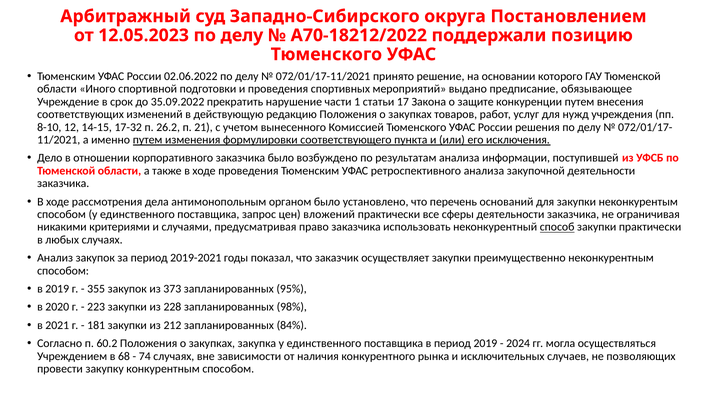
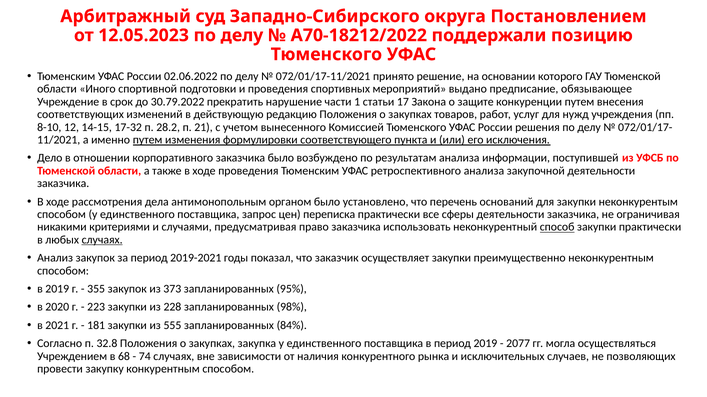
35.09.2022: 35.09.2022 -> 30.79.2022
26.2: 26.2 -> 28.2
вложений: вложений -> переписка
случаях at (102, 240) underline: none -> present
212: 212 -> 555
60.2: 60.2 -> 32.8
2024: 2024 -> 2077
